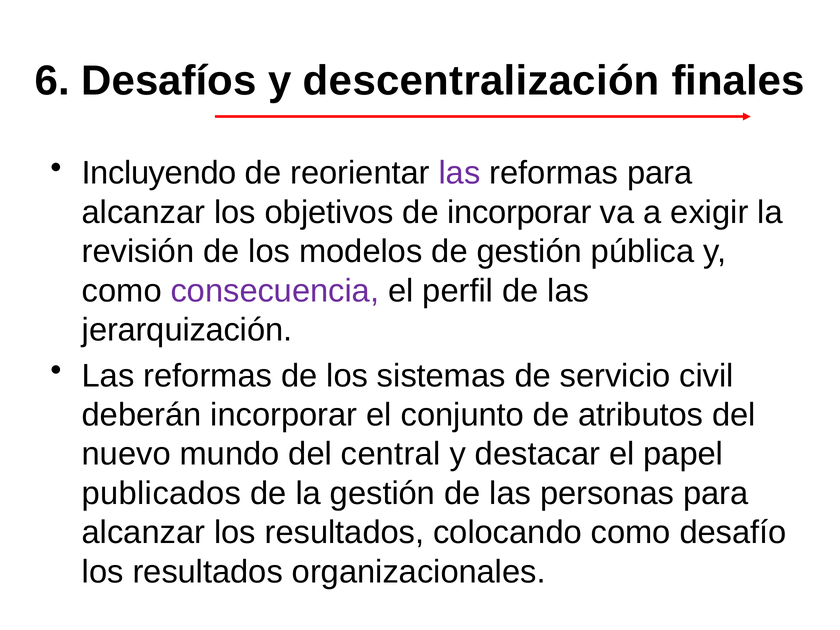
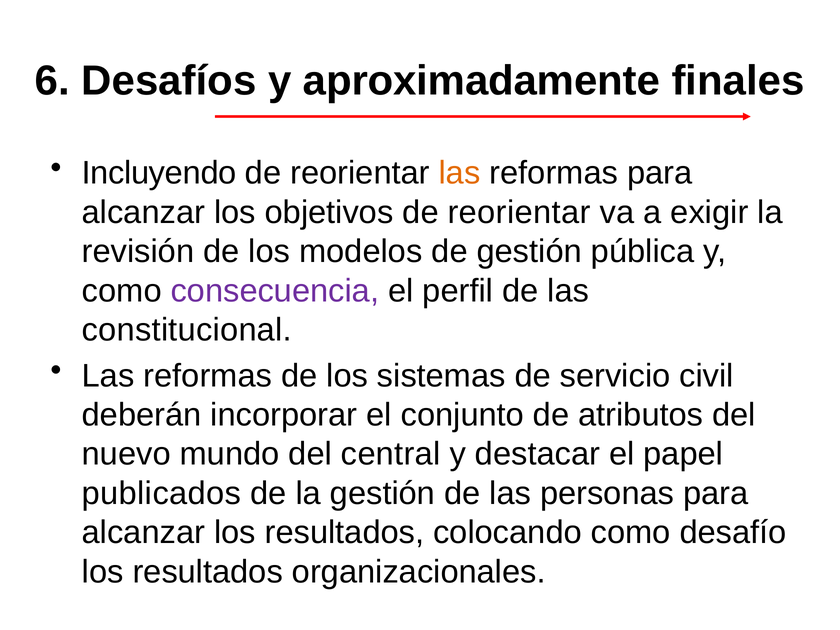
descentralización: descentralización -> aproximadamente
las at (460, 173) colour: purple -> orange
objetivos de incorporar: incorporar -> reorientar
jerarquización: jerarquización -> constitucional
